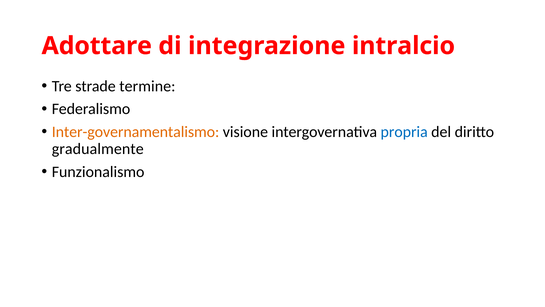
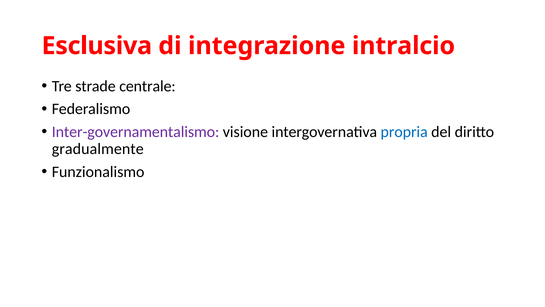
Adottare: Adottare -> Esclusiva
termine: termine -> centrale
Inter-governamentalismo colour: orange -> purple
